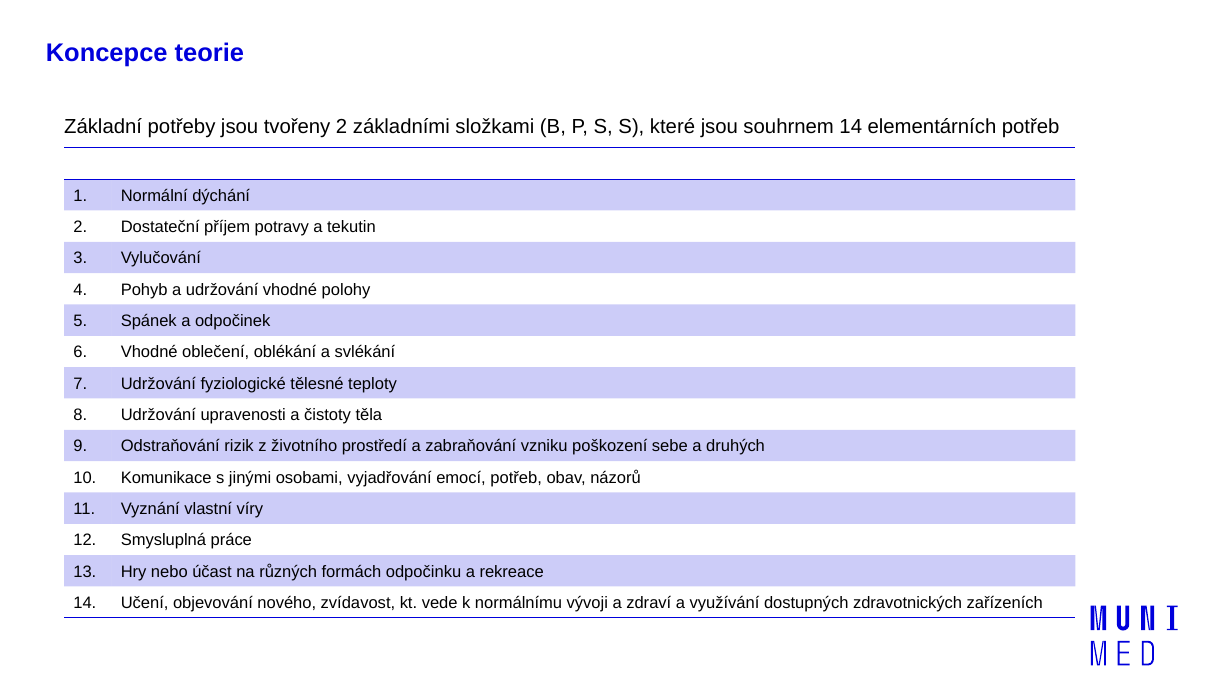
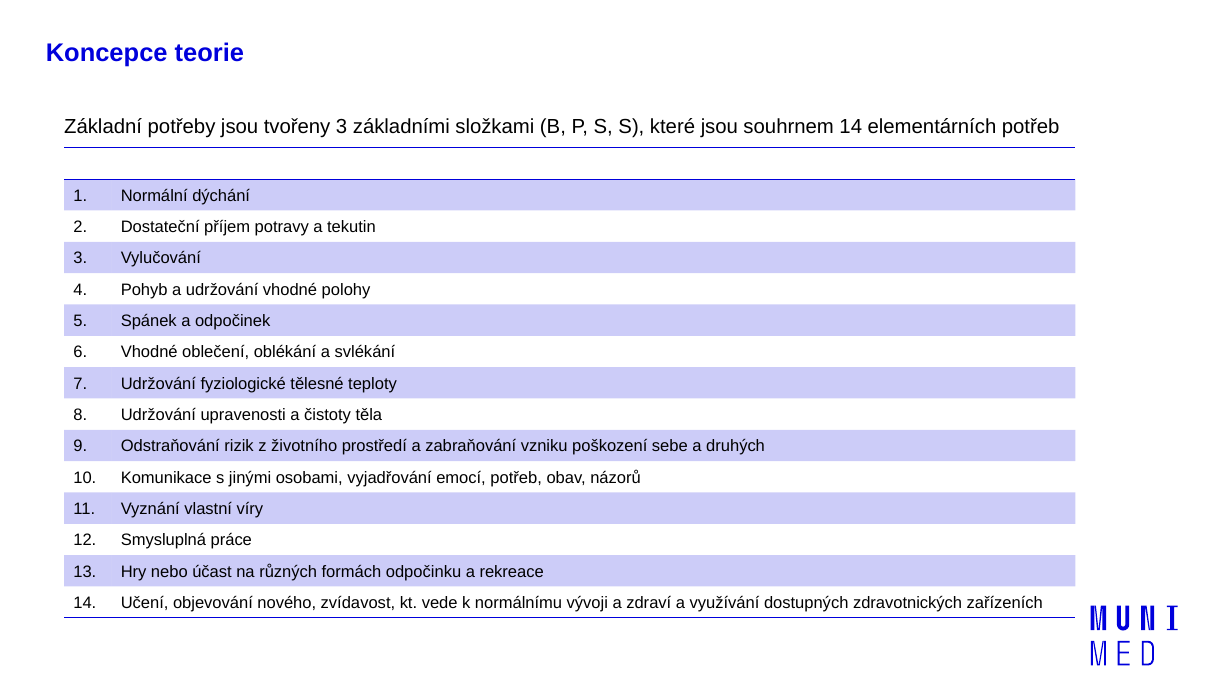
tvořeny 2: 2 -> 3
